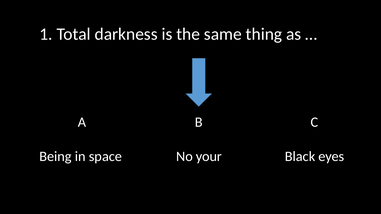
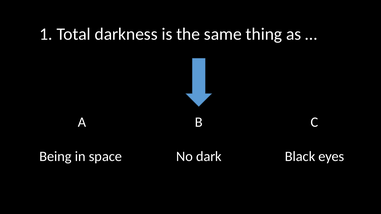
your: your -> dark
